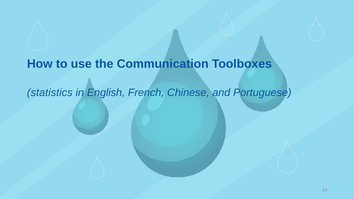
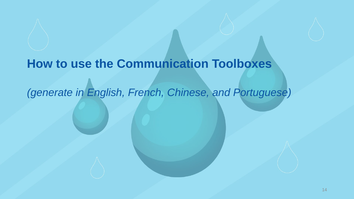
statistics: statistics -> generate
